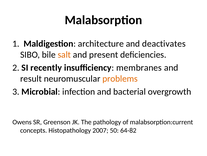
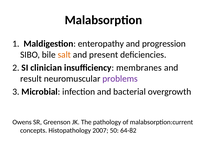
architecture: architecture -> enteropathy
deactivates: deactivates -> progression
recently: recently -> clinician
problems colour: orange -> purple
